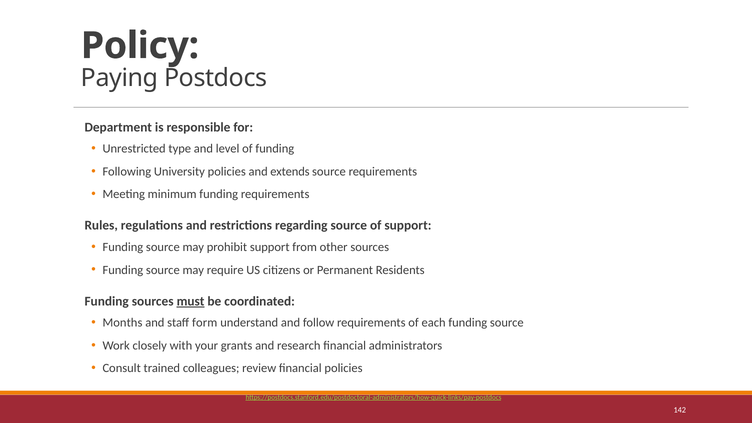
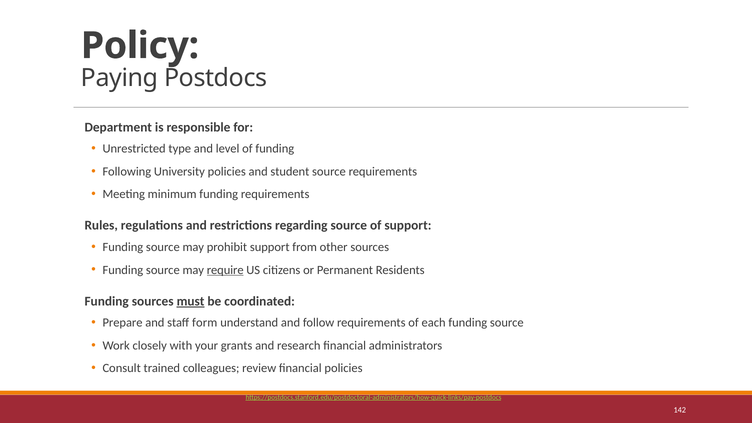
extends: extends -> student
require underline: none -> present
Months: Months -> Prepare
